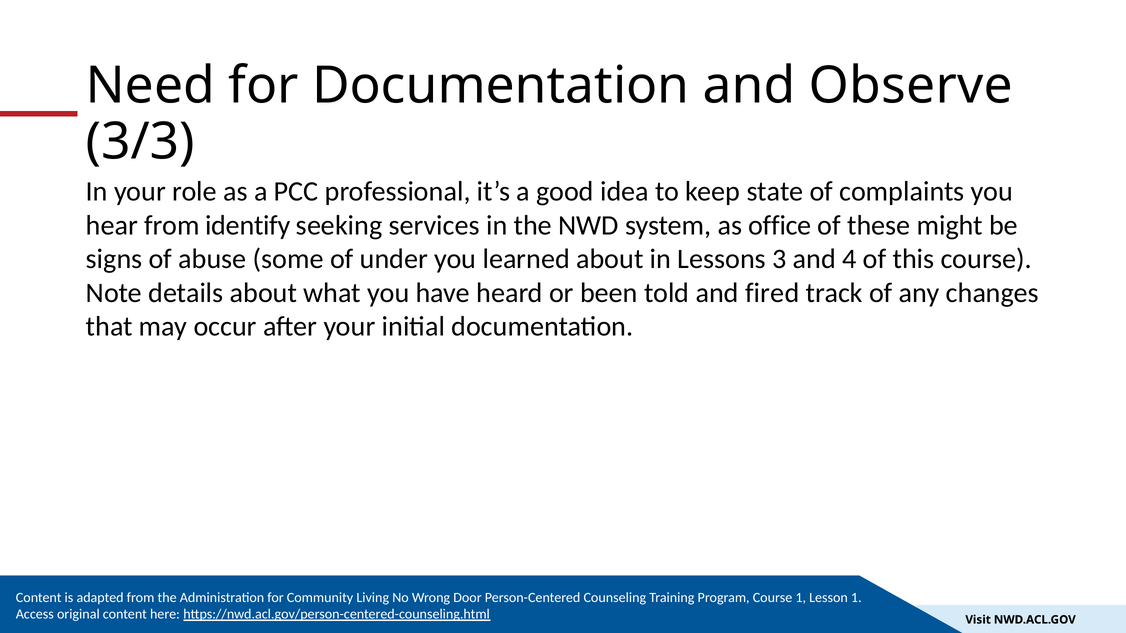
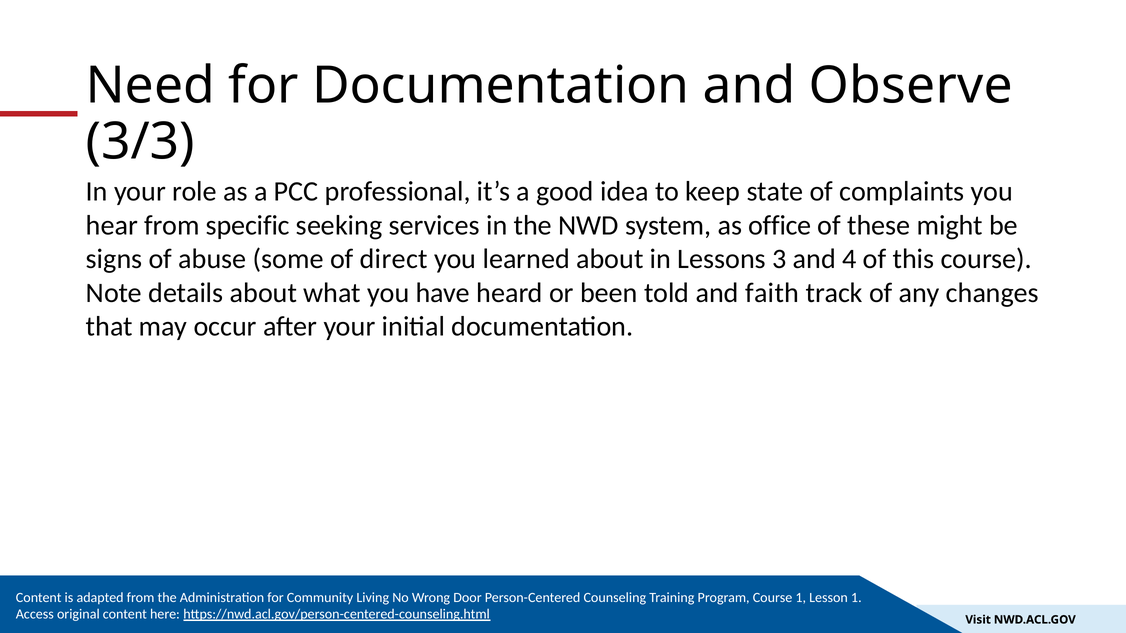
identify: identify -> specific
under: under -> direct
fired: fired -> faith
